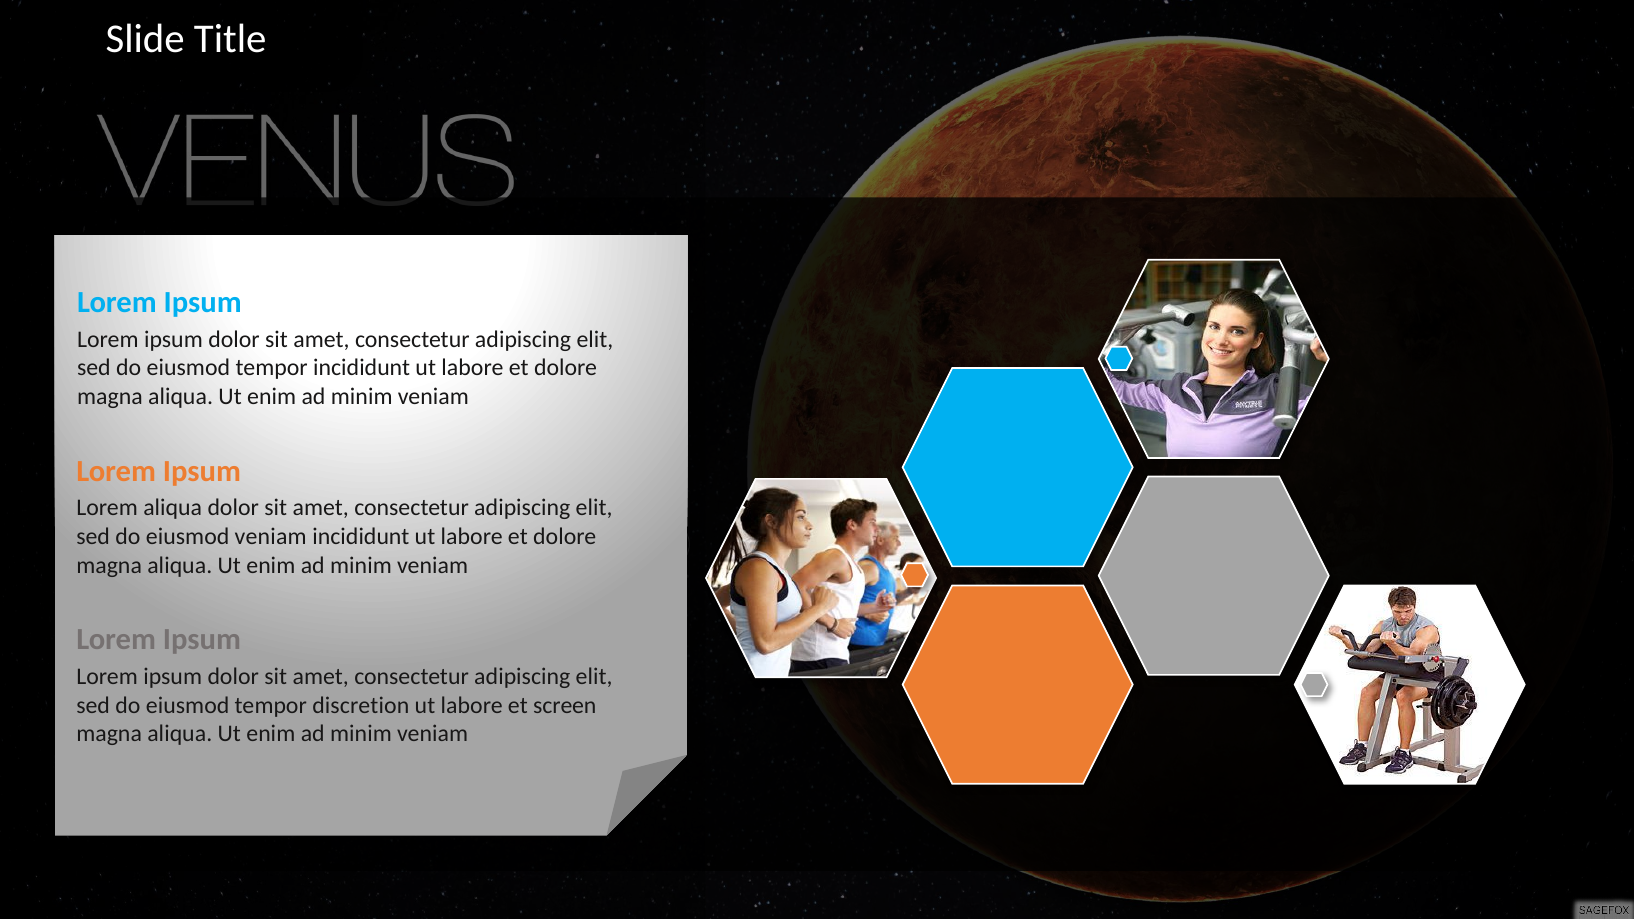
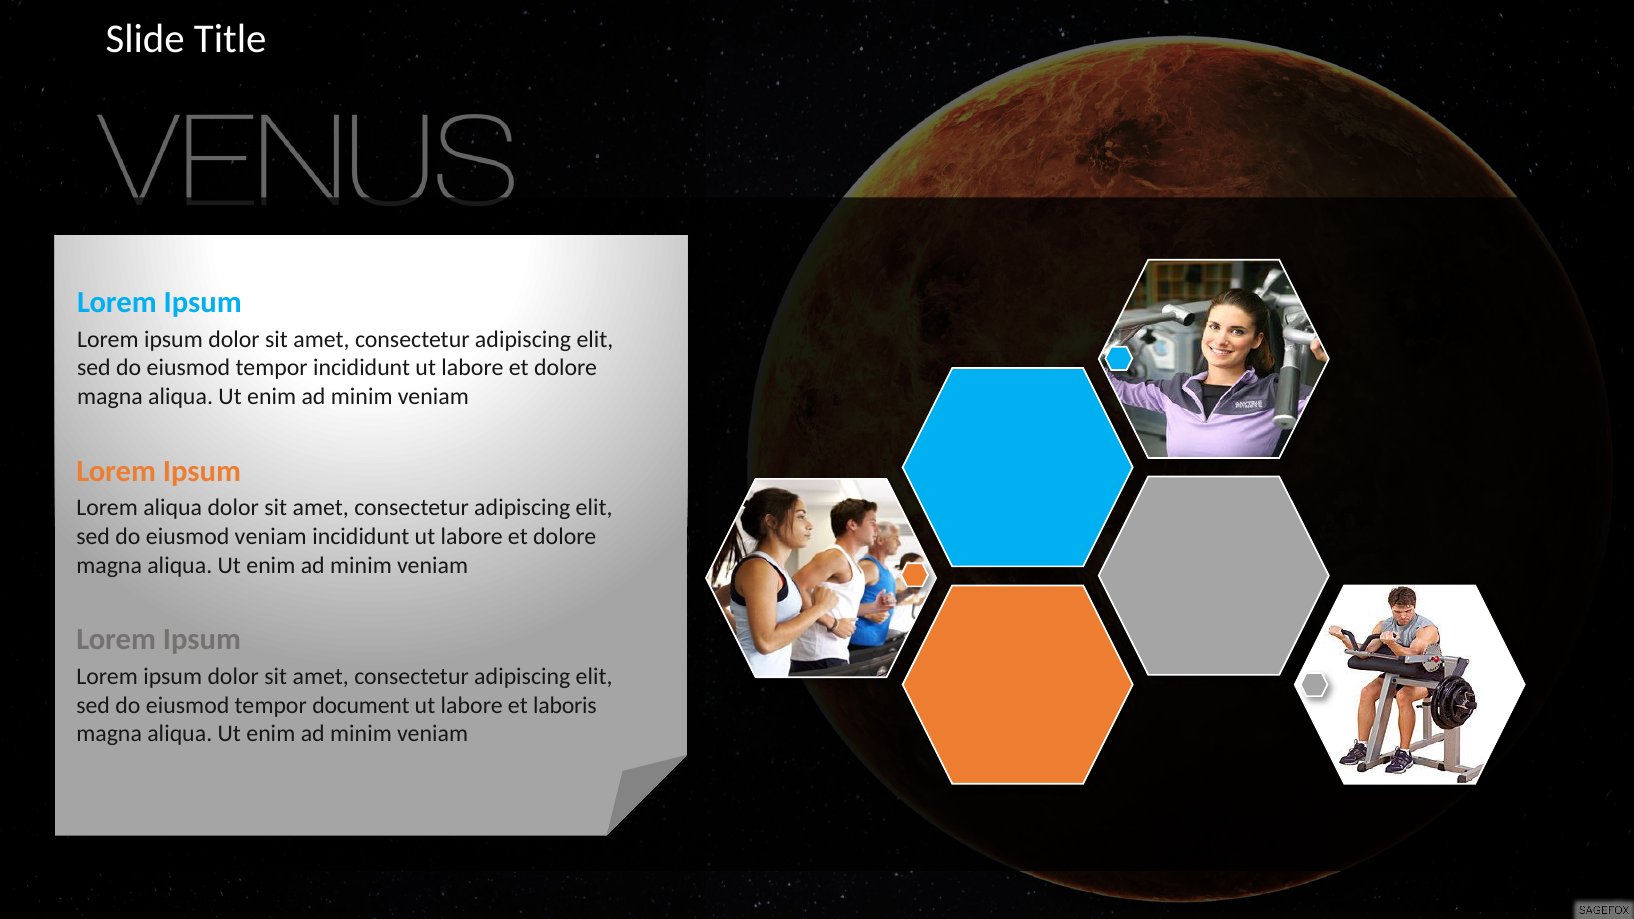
discretion: discretion -> document
screen: screen -> laboris
